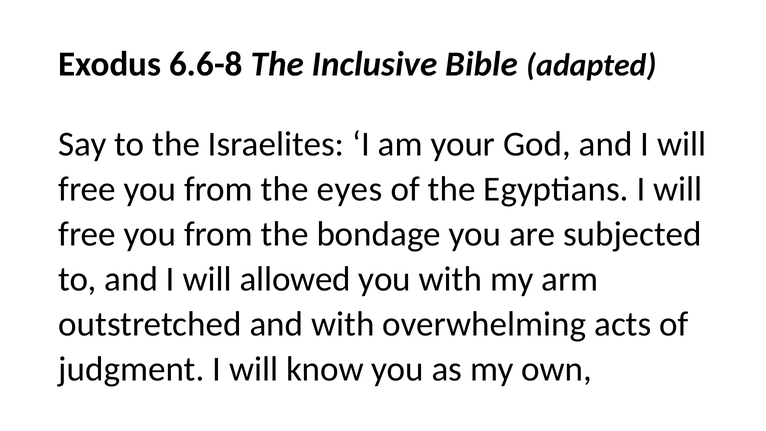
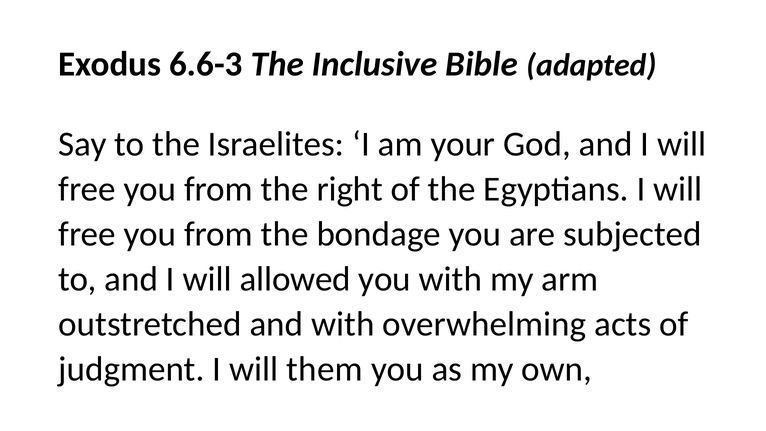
6.6-8: 6.6-8 -> 6.6-3
eyes: eyes -> right
know: know -> them
